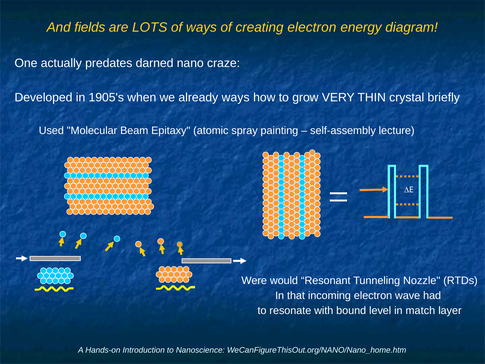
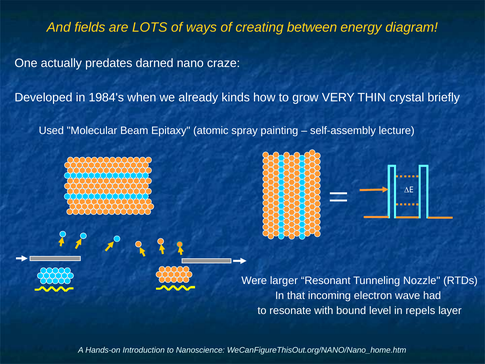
creating electron: electron -> between
1905's: 1905's -> 1984's
already ways: ways -> kinds
would: would -> larger
match: match -> repels
